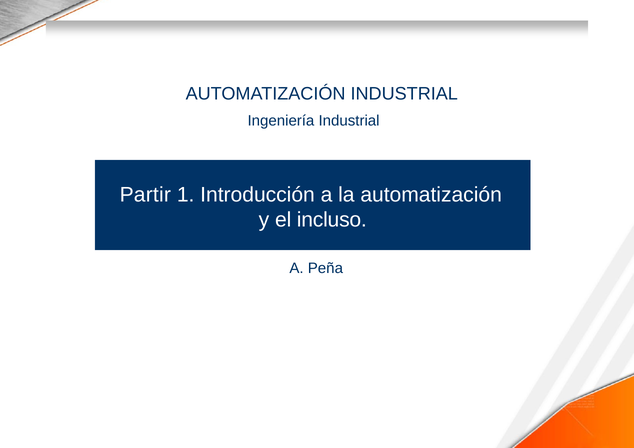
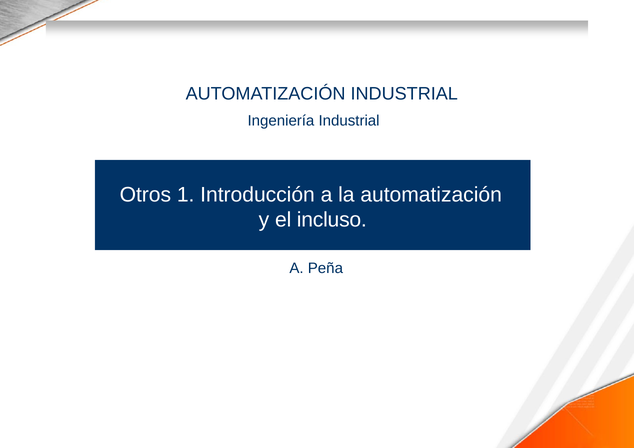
Partir: Partir -> Otros
